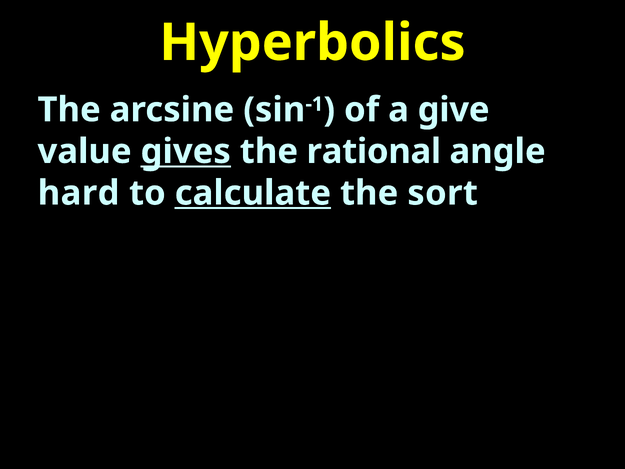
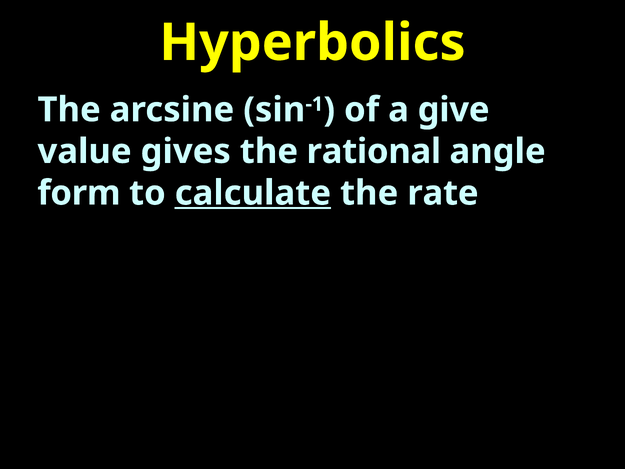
gives underline: present -> none
hard: hard -> form
sort: sort -> rate
